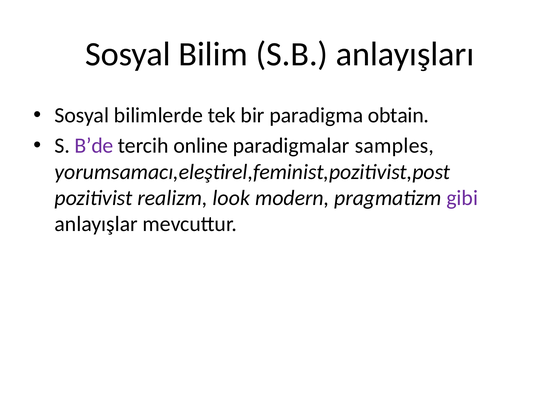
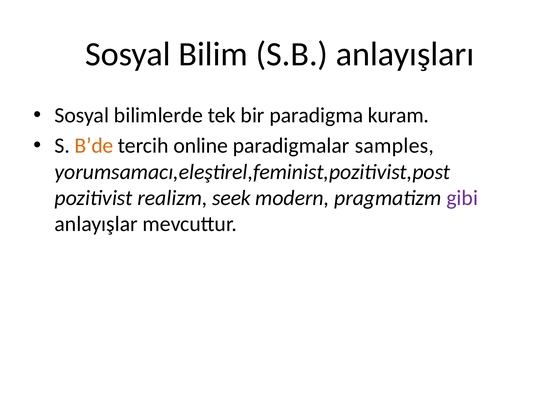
obtain: obtain -> kuram
B’de colour: purple -> orange
look: look -> seek
